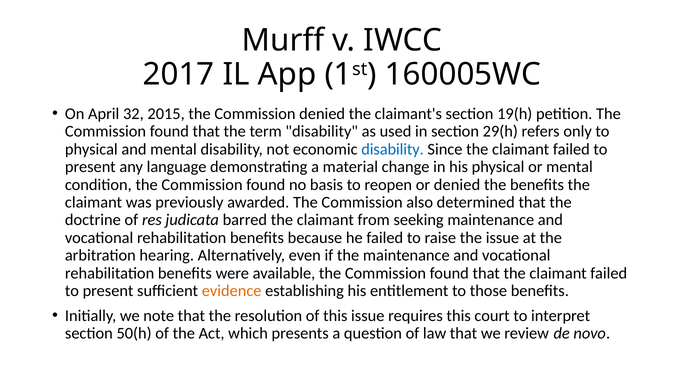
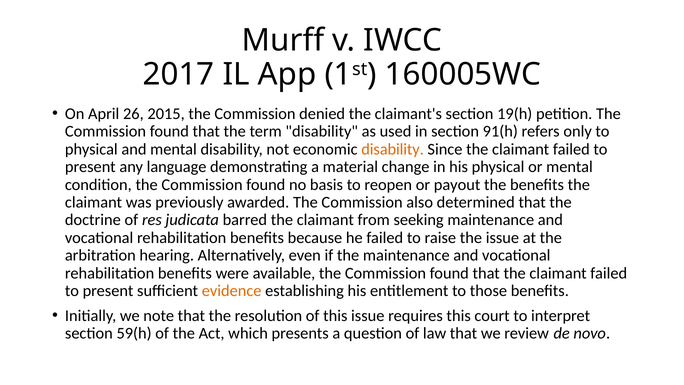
32: 32 -> 26
29(h: 29(h -> 91(h
disability at (393, 149) colour: blue -> orange
or denied: denied -> payout
50(h: 50(h -> 59(h
